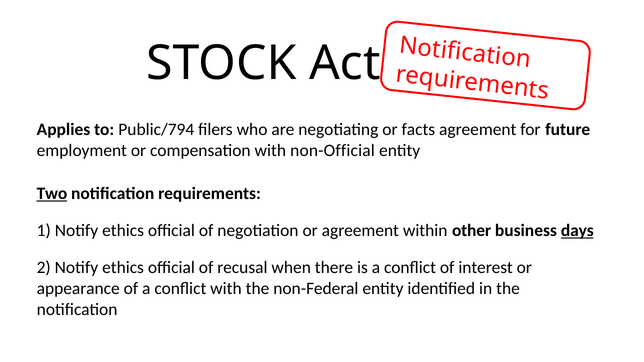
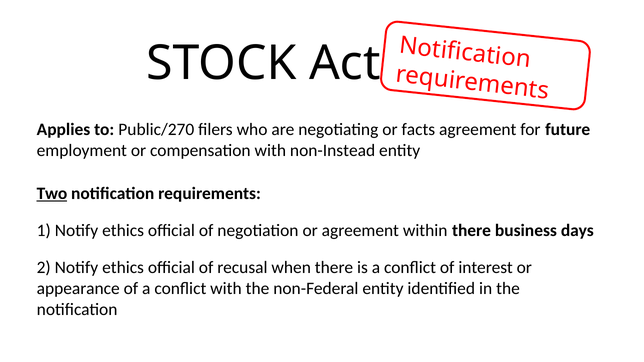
Public/794: Public/794 -> Public/270
non-Official: non-Official -> non-Instead
within other: other -> there
days underline: present -> none
